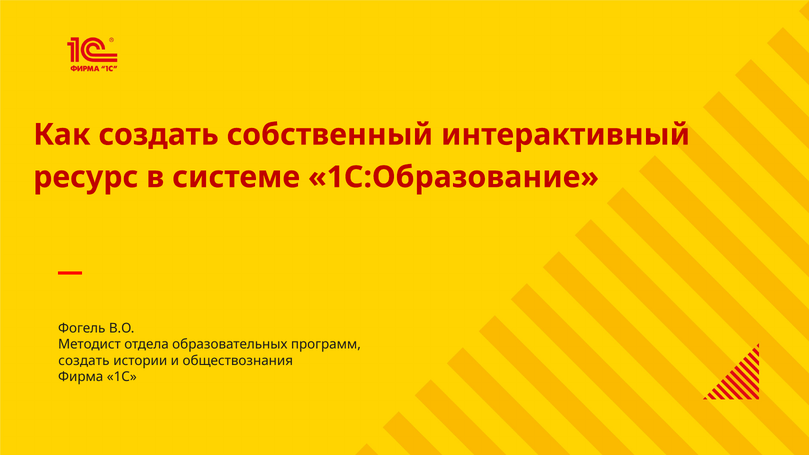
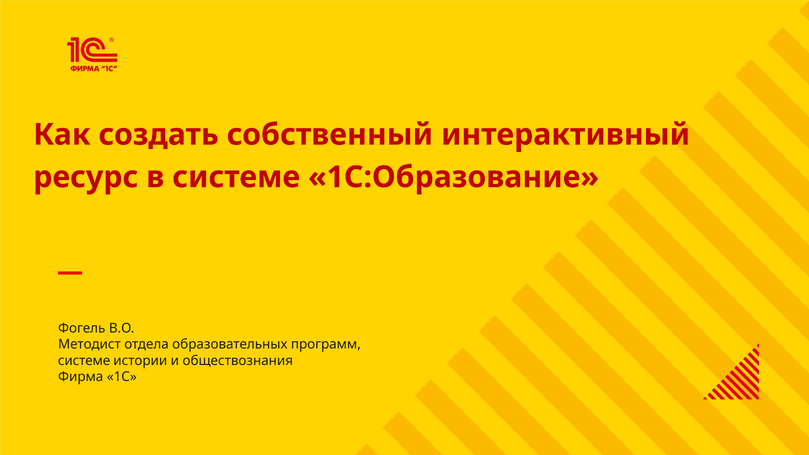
создать at (84, 361): создать -> системе
